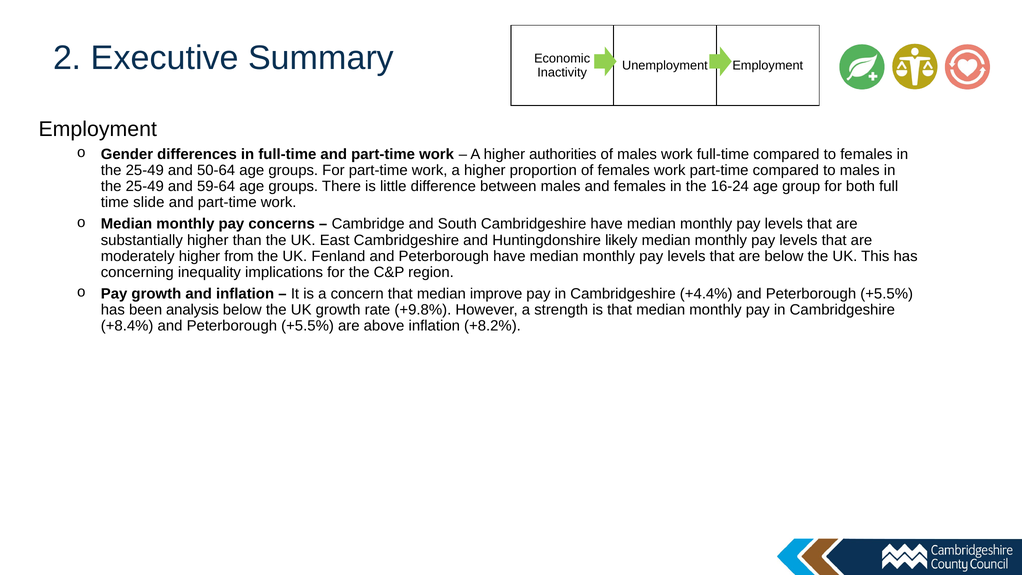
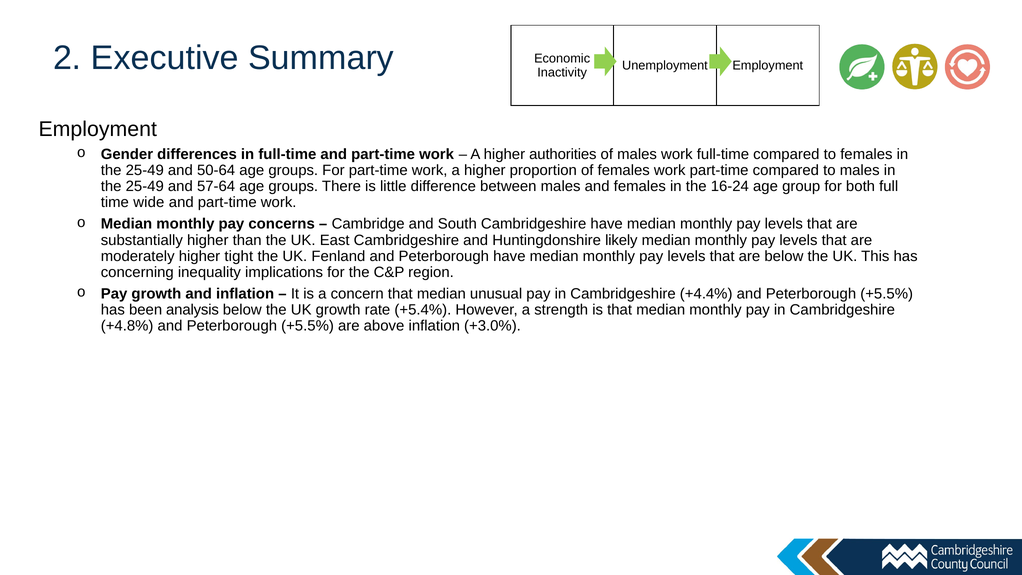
59-64: 59-64 -> 57-64
slide: slide -> wide
from: from -> tight
improve: improve -> unusual
+9.8%: +9.8% -> +5.4%
+8.4%: +8.4% -> +4.8%
+8.2%: +8.2% -> +3.0%
